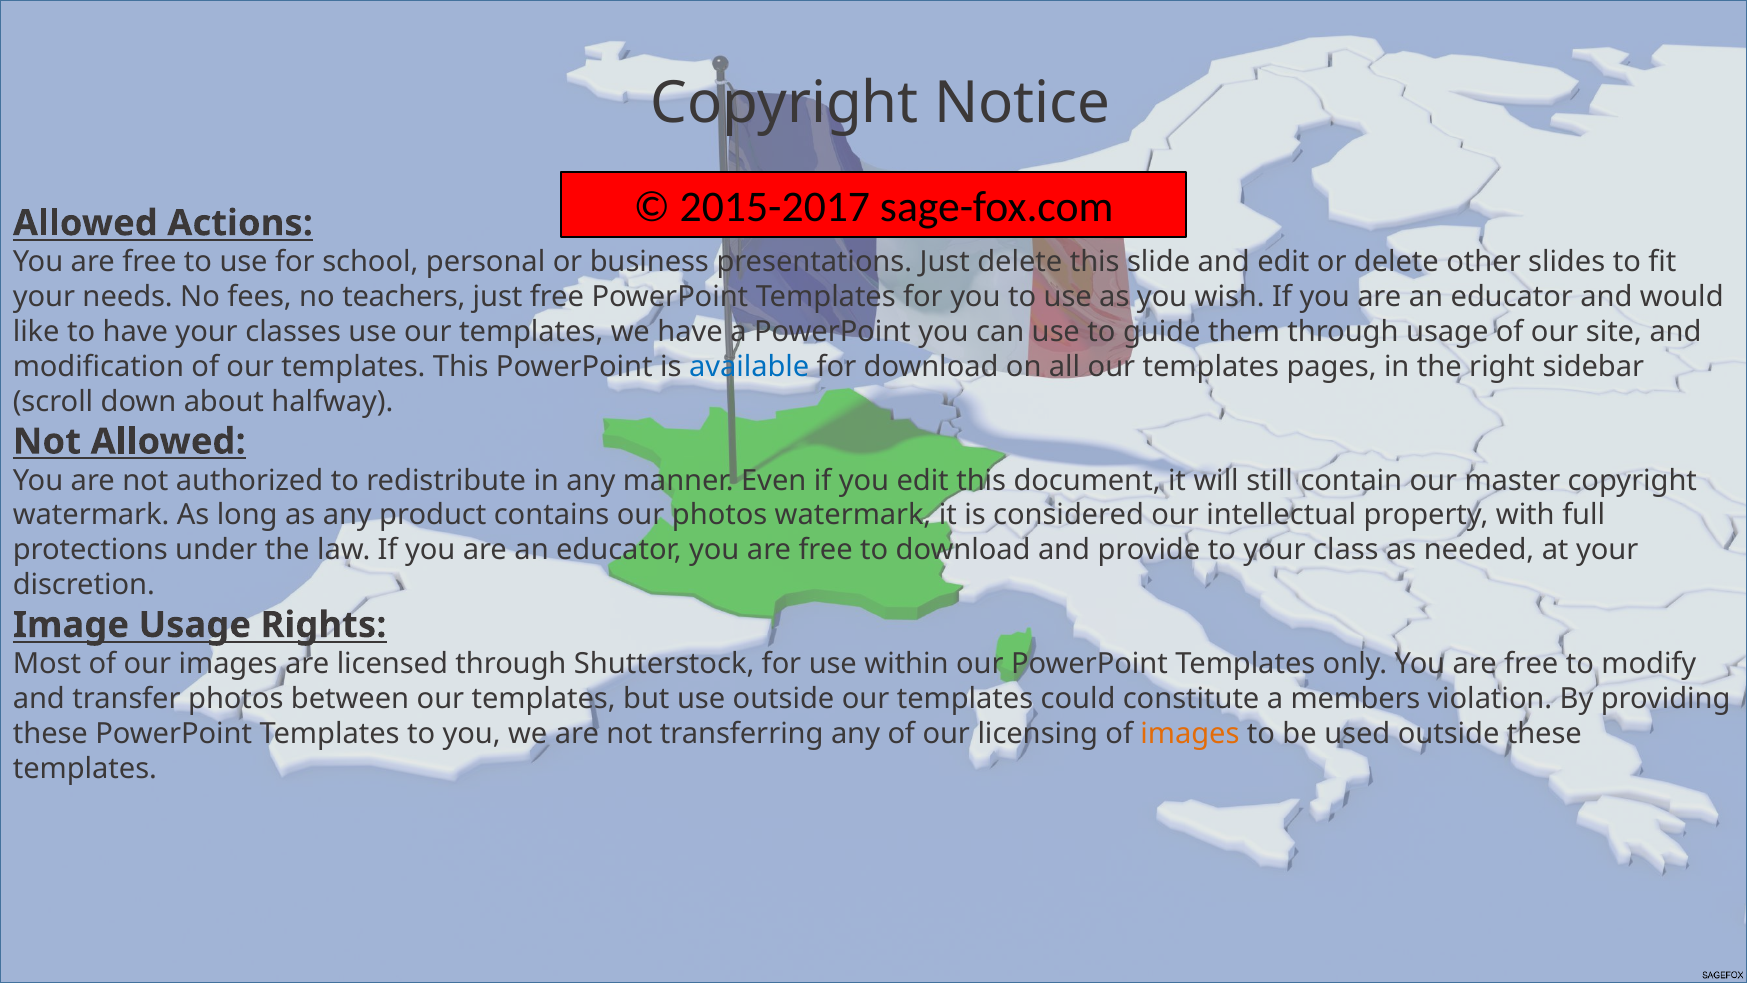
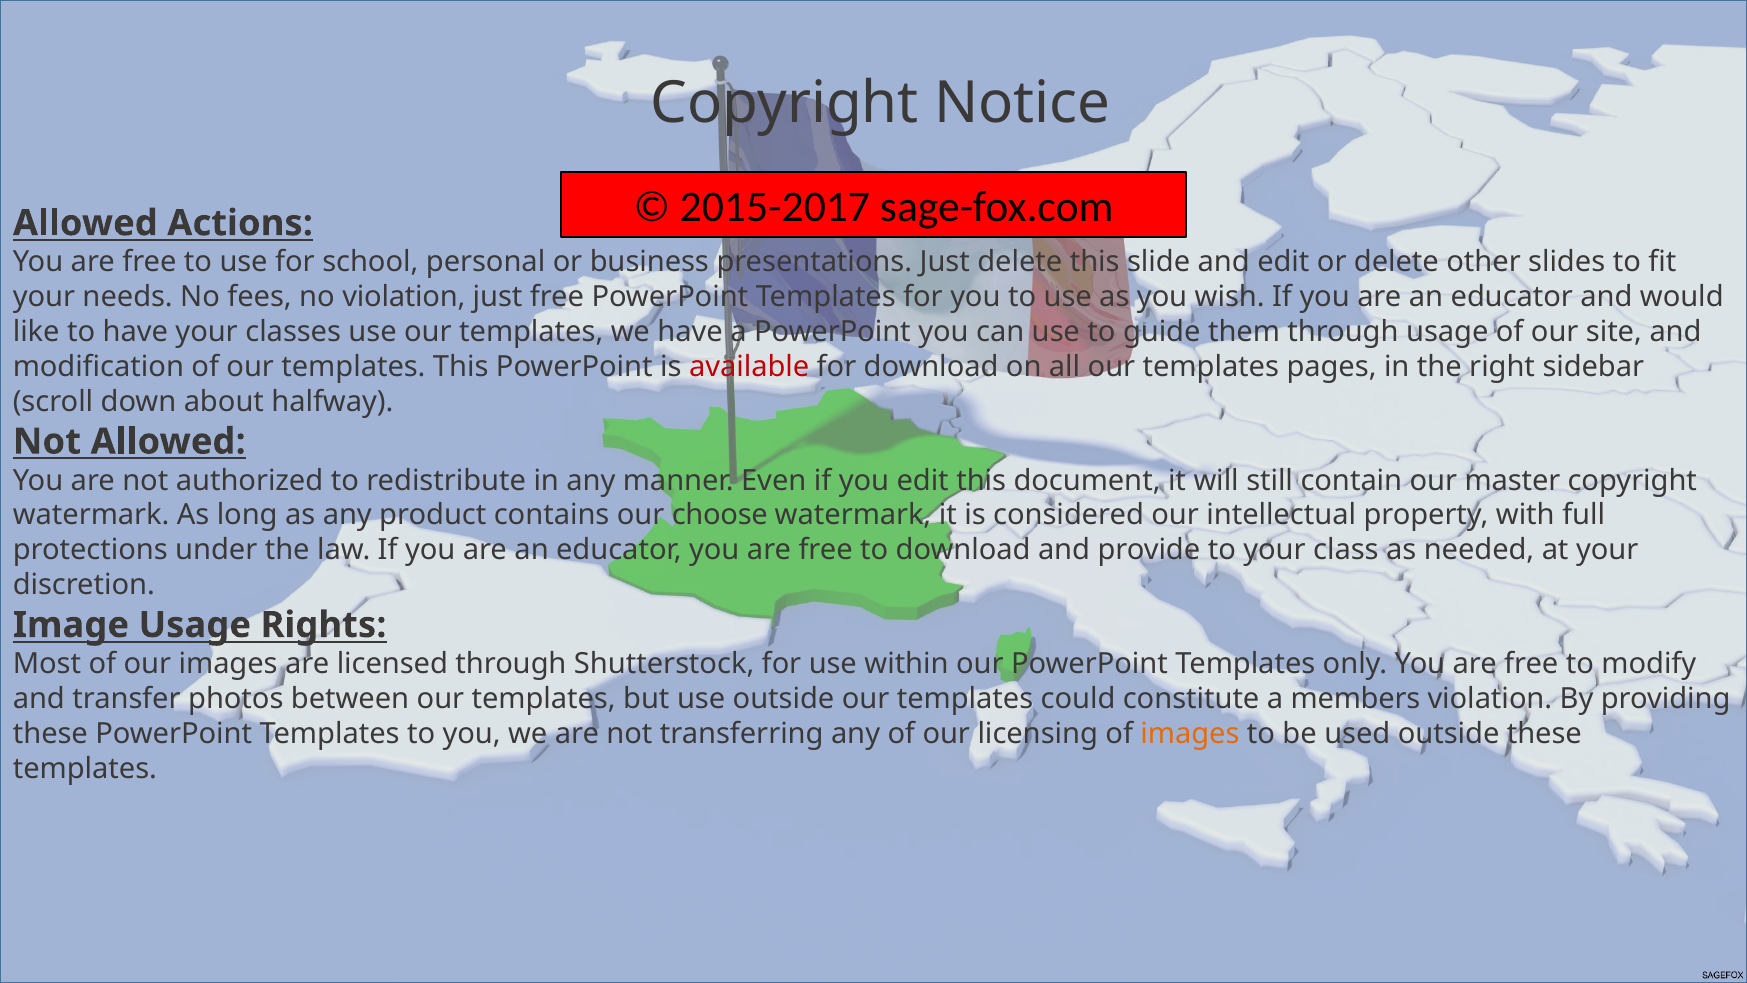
no teachers: teachers -> violation
available colour: blue -> red
our photos: photos -> choose
